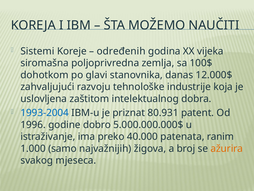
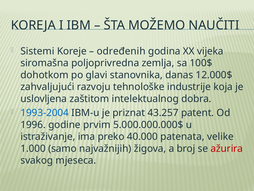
80.931: 80.931 -> 43.257
dobro: dobro -> prvim
ranim: ranim -> velike
ažurira colour: orange -> red
